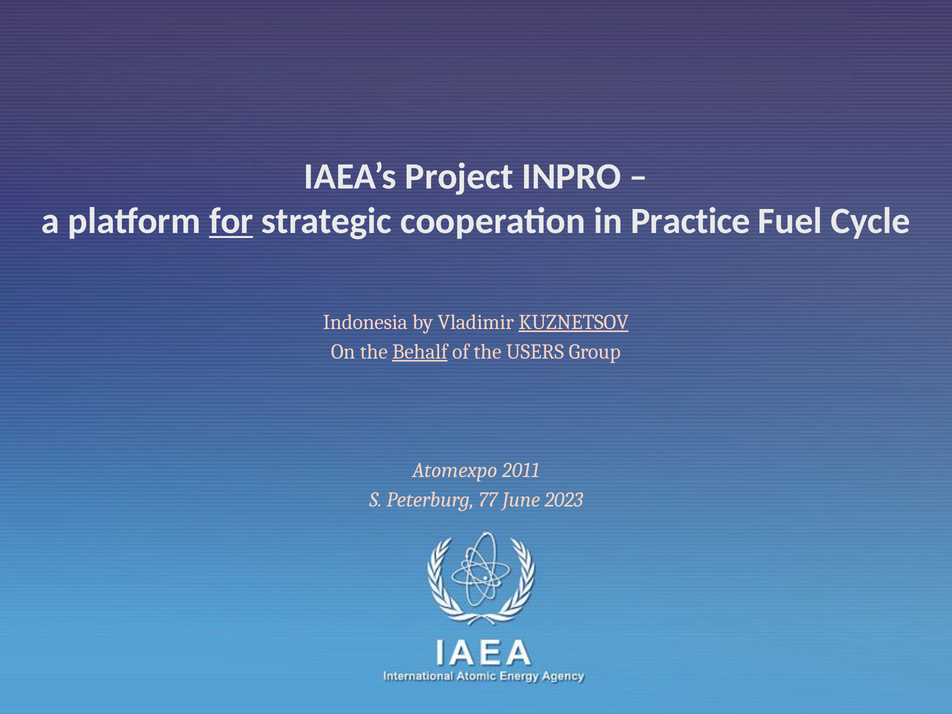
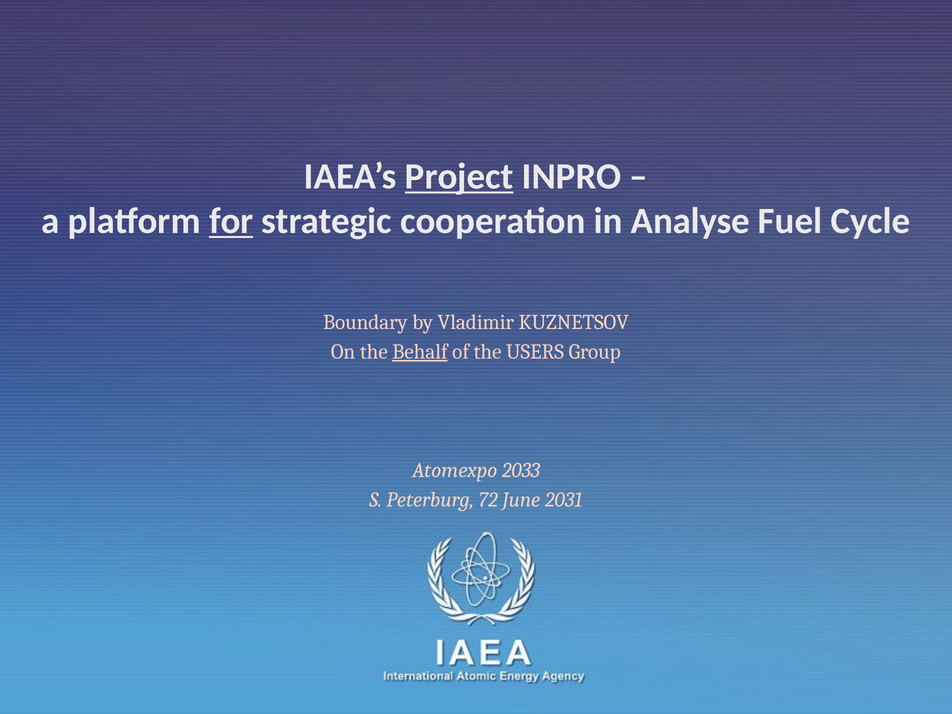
Project underline: none -> present
Practice: Practice -> Analyse
Indonesia: Indonesia -> Boundary
KUZNETSOV underline: present -> none
2011: 2011 -> 2033
77: 77 -> 72
2023: 2023 -> 2031
